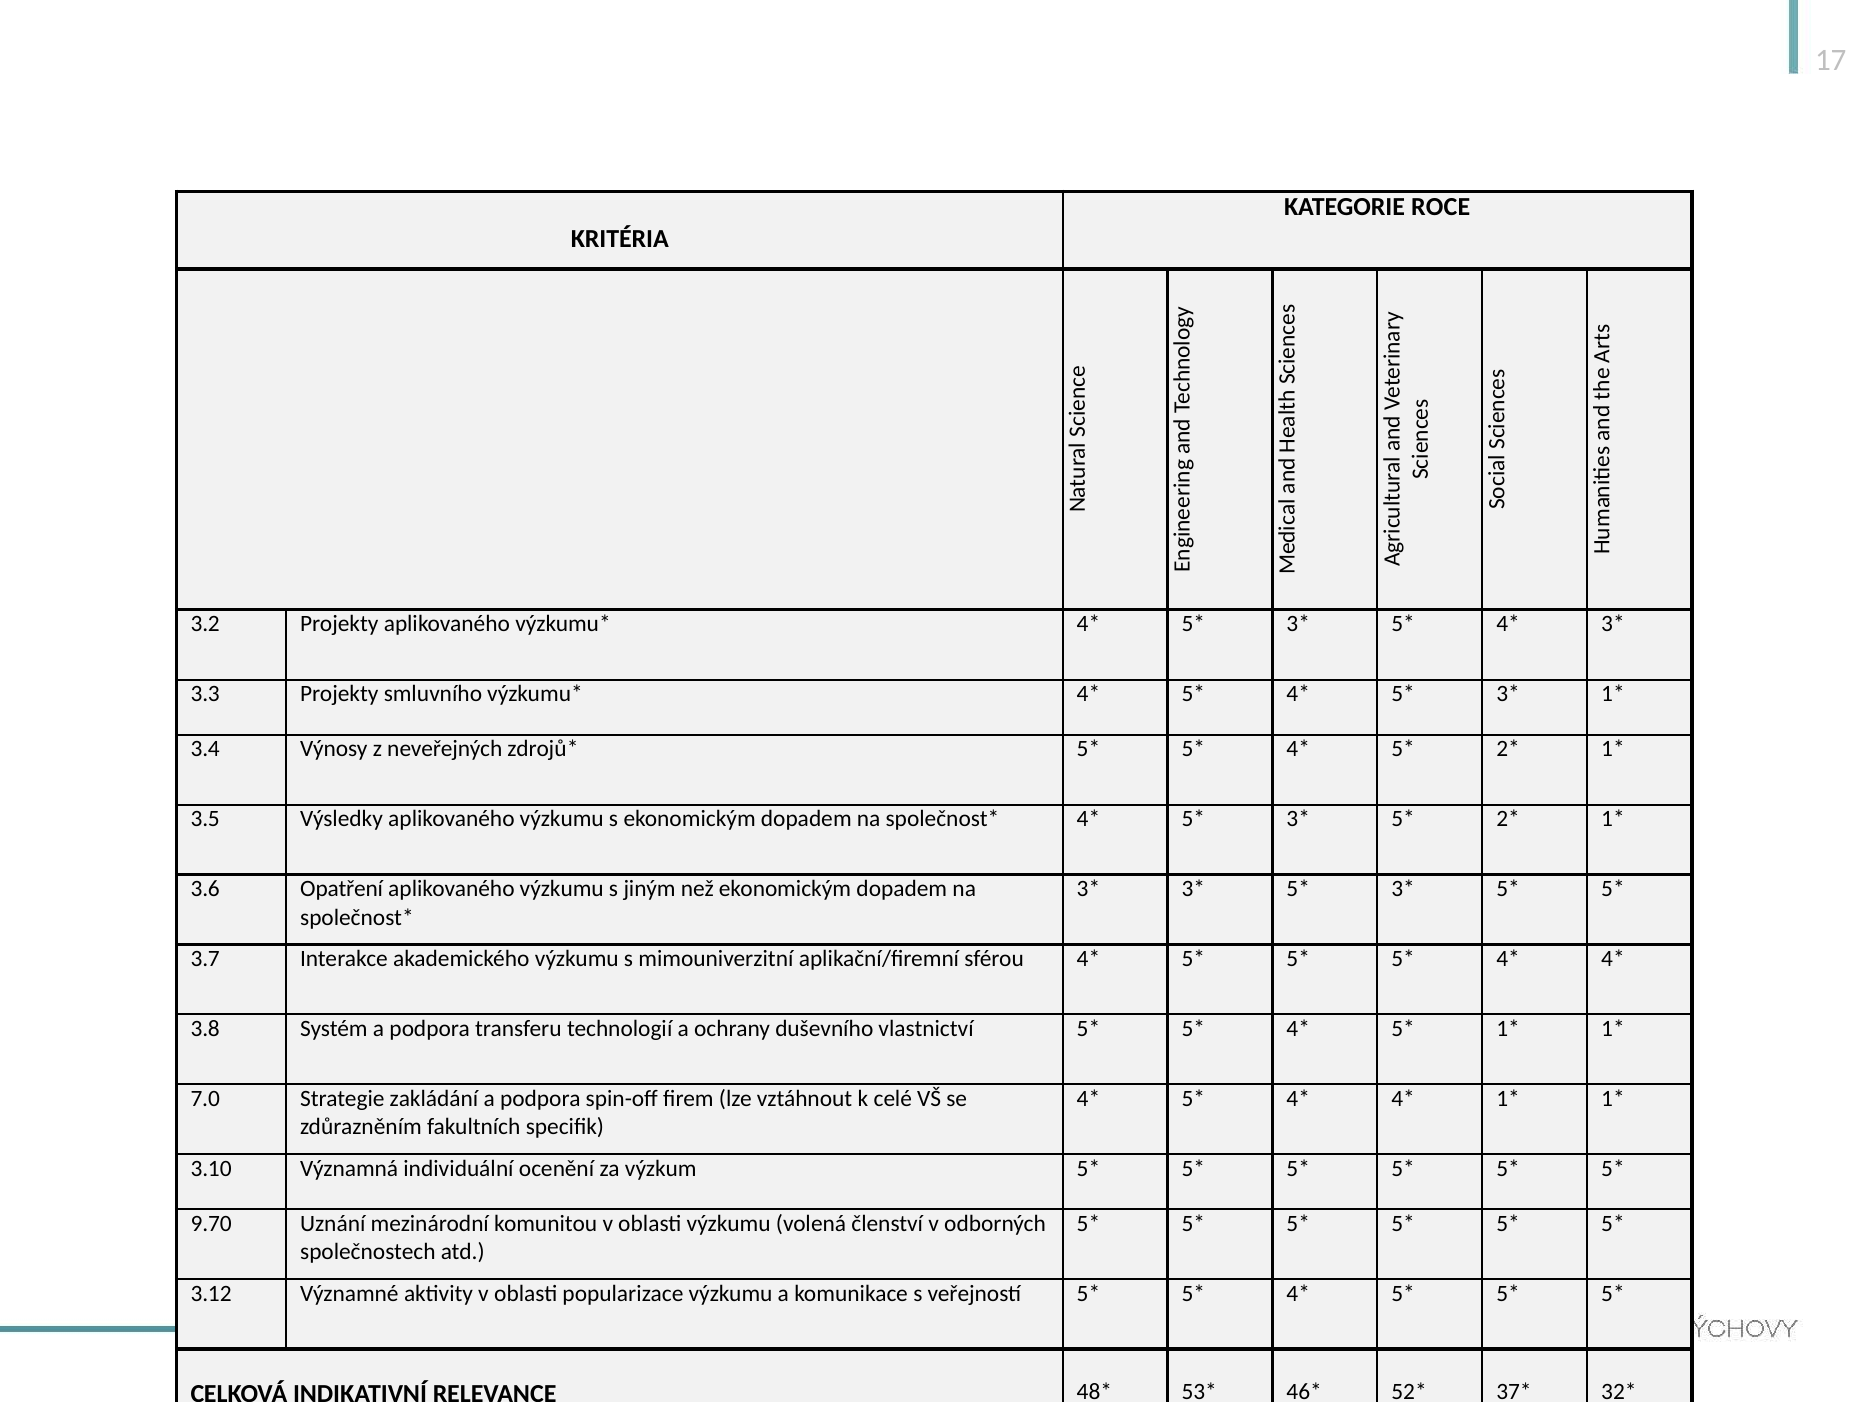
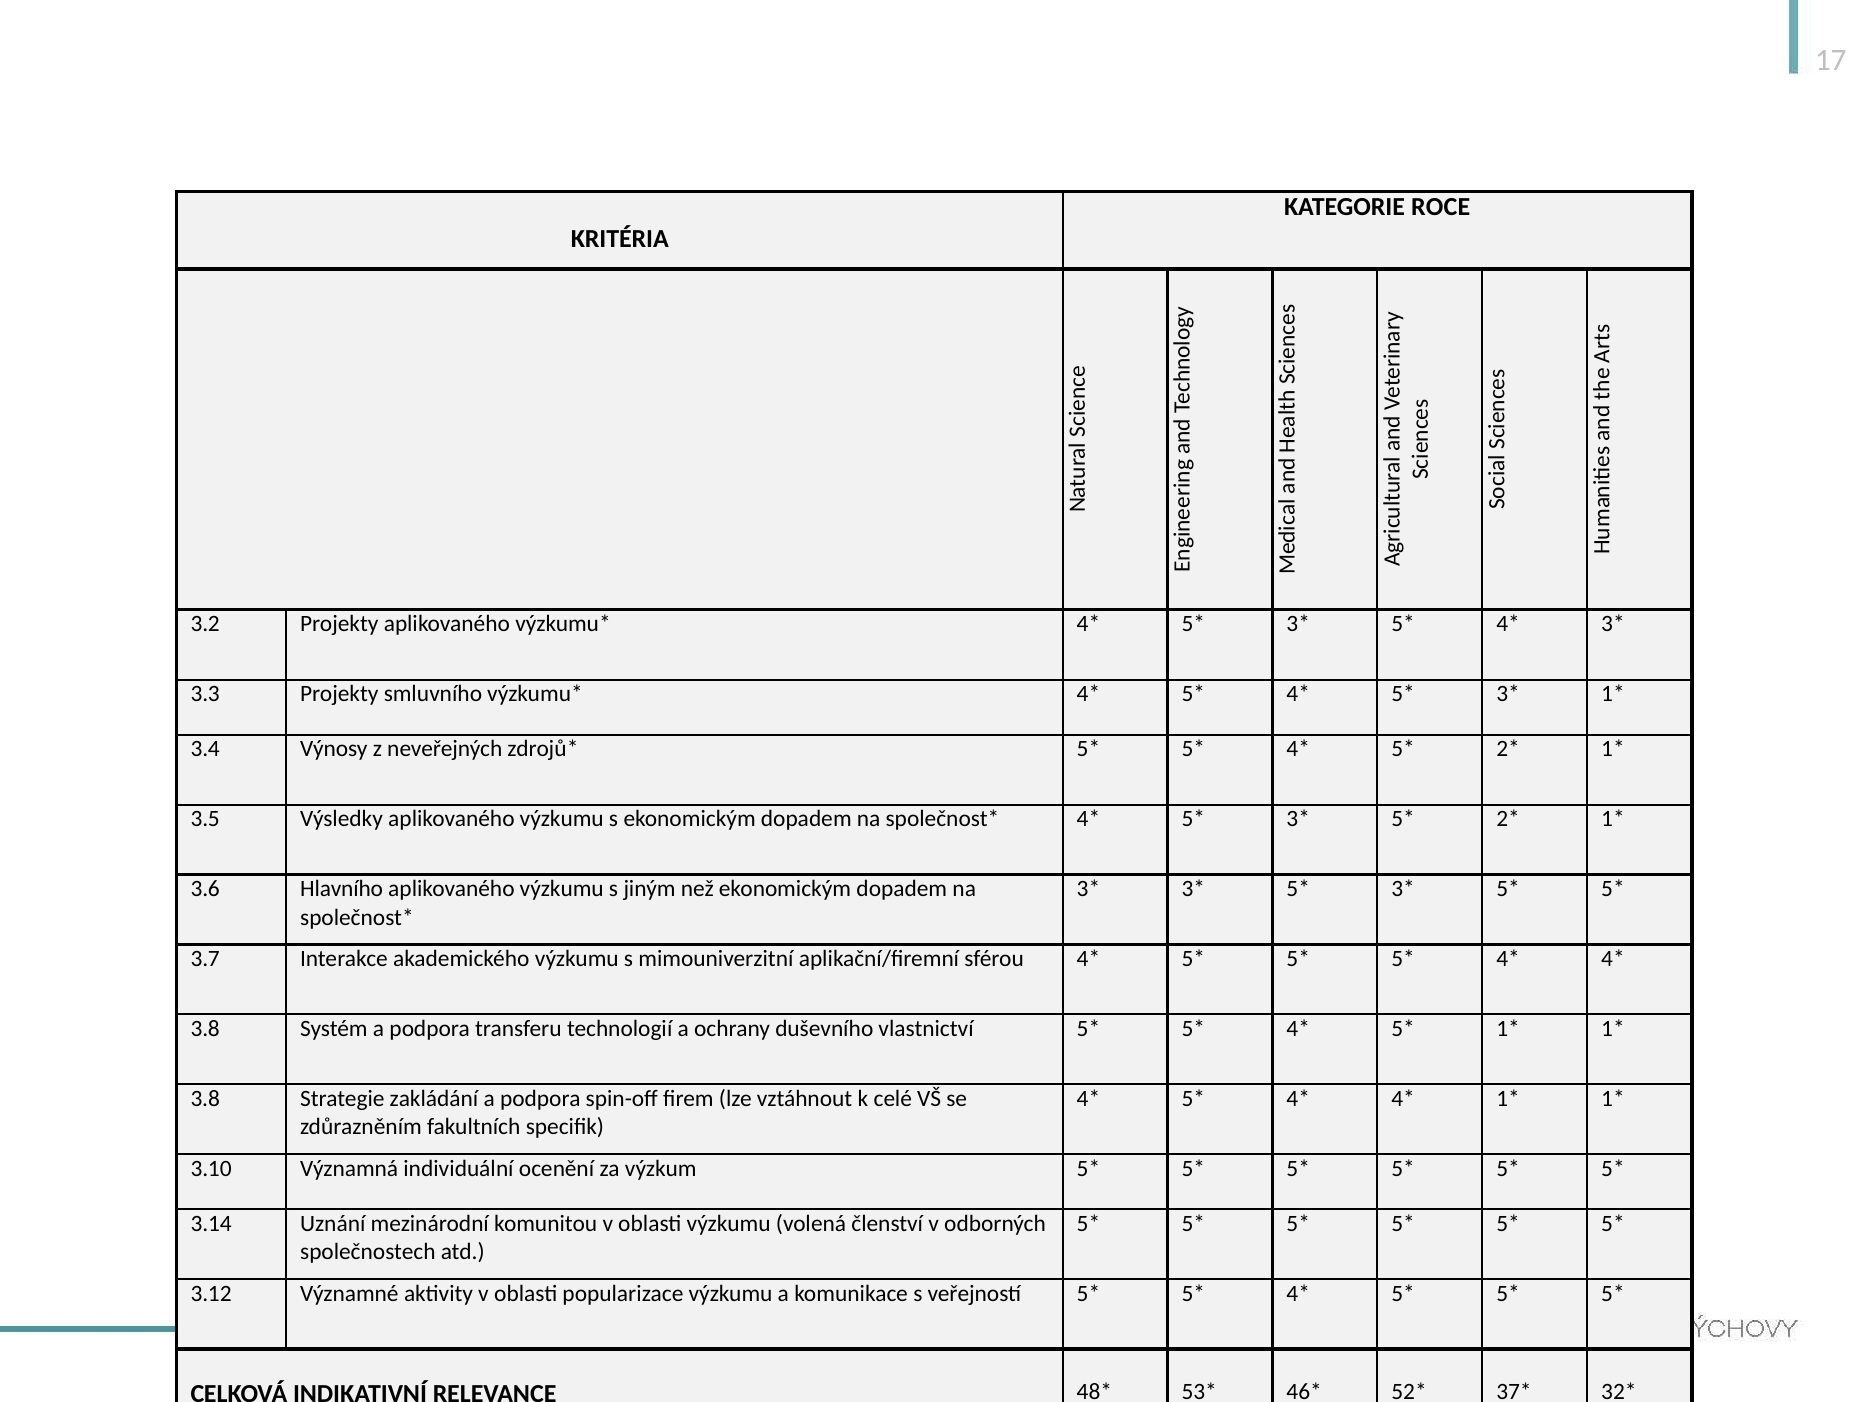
Opatření: Opatření -> Hlavního
7.0 at (205, 1099): 7.0 -> 3.8
9.70: 9.70 -> 3.14
